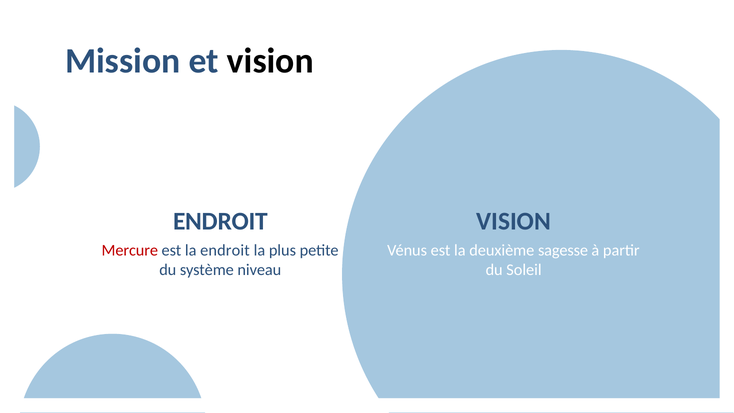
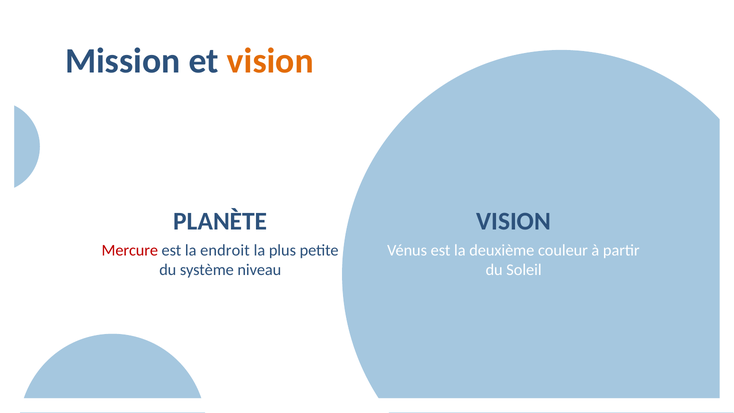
vision at (270, 61) colour: black -> orange
ENDROIT at (220, 221): ENDROIT -> PLANÈTE
sagesse: sagesse -> couleur
